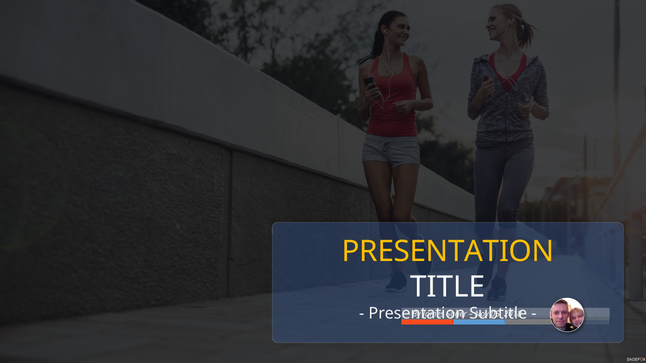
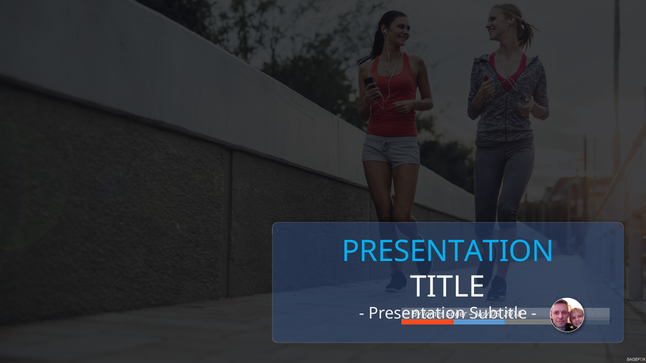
PRESENTATION at (448, 252) colour: yellow -> light blue
